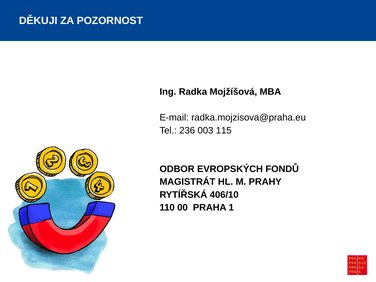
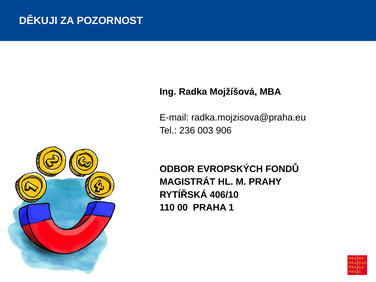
115: 115 -> 906
